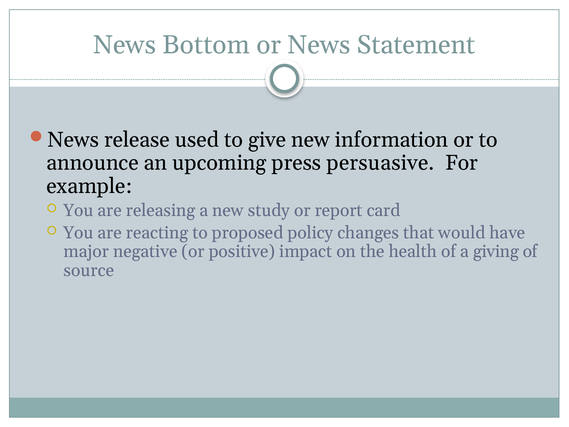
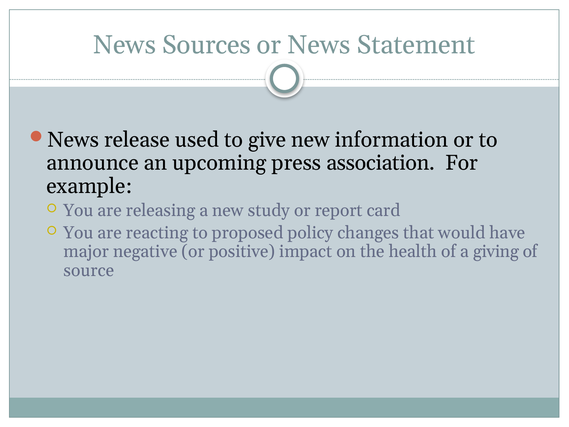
Bottom: Bottom -> Sources
persuasive: persuasive -> association
